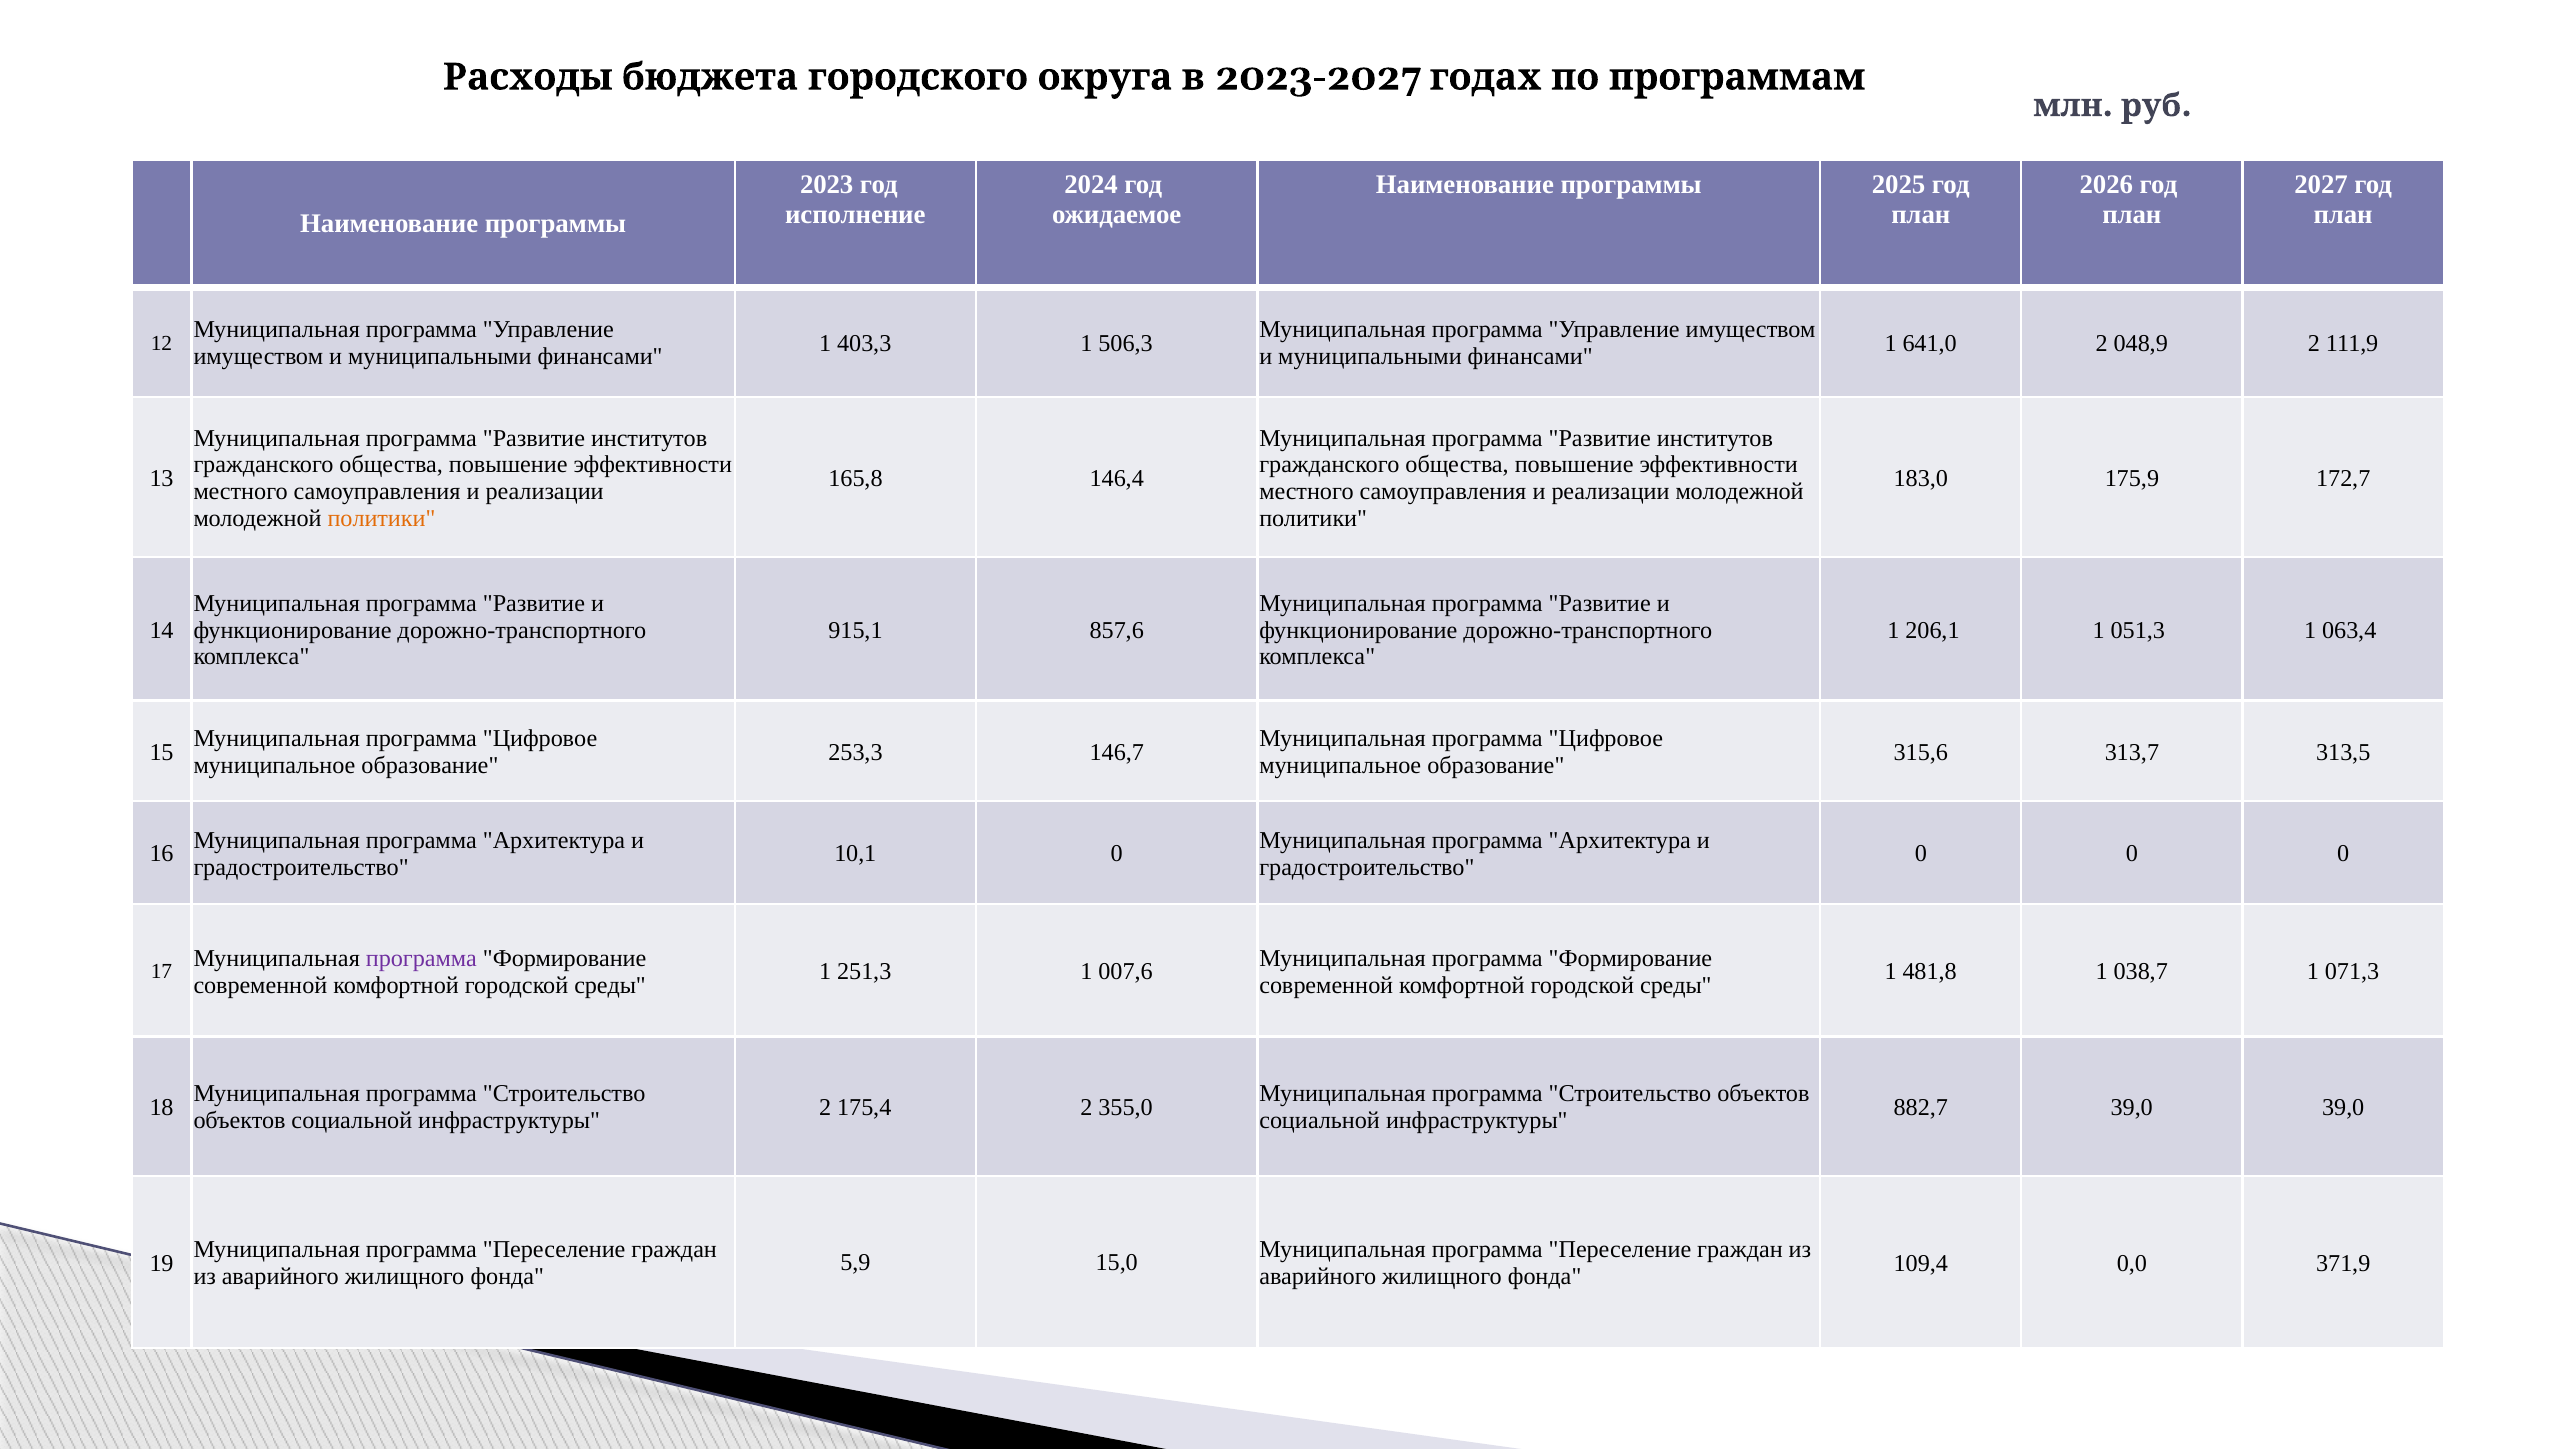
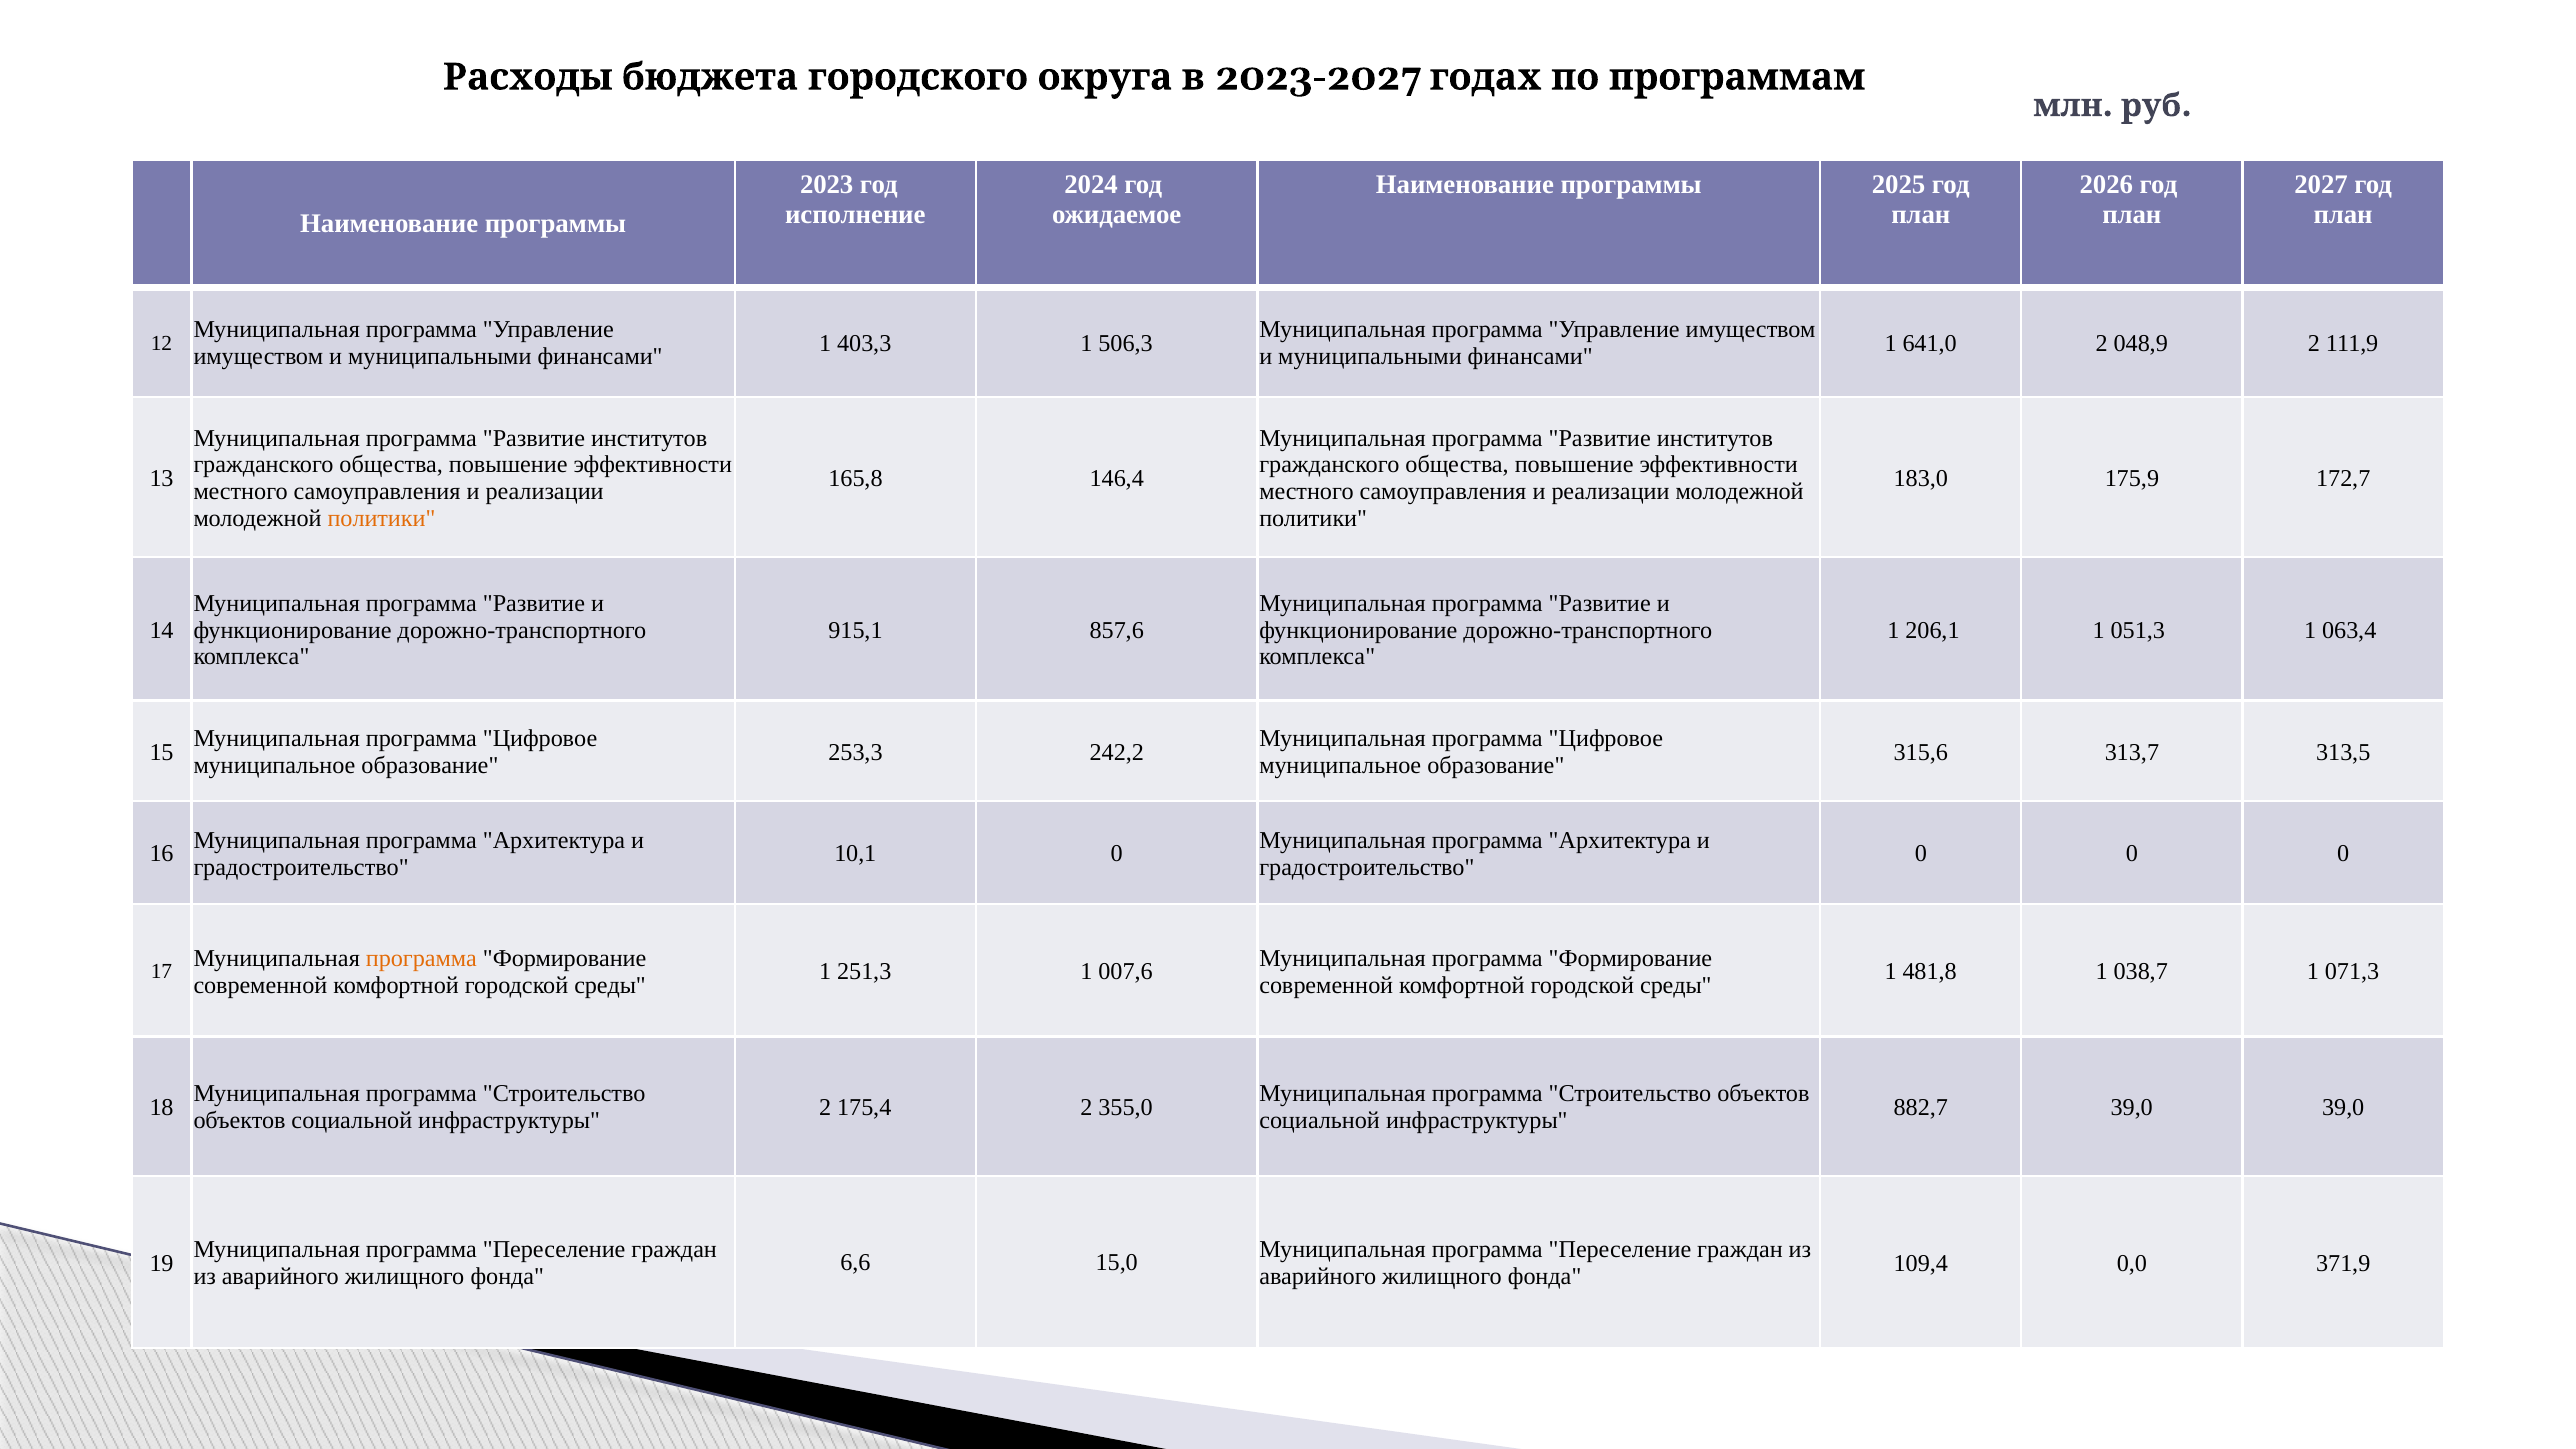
146,7: 146,7 -> 242,2
программа at (421, 958) colour: purple -> orange
5,9: 5,9 -> 6,6
